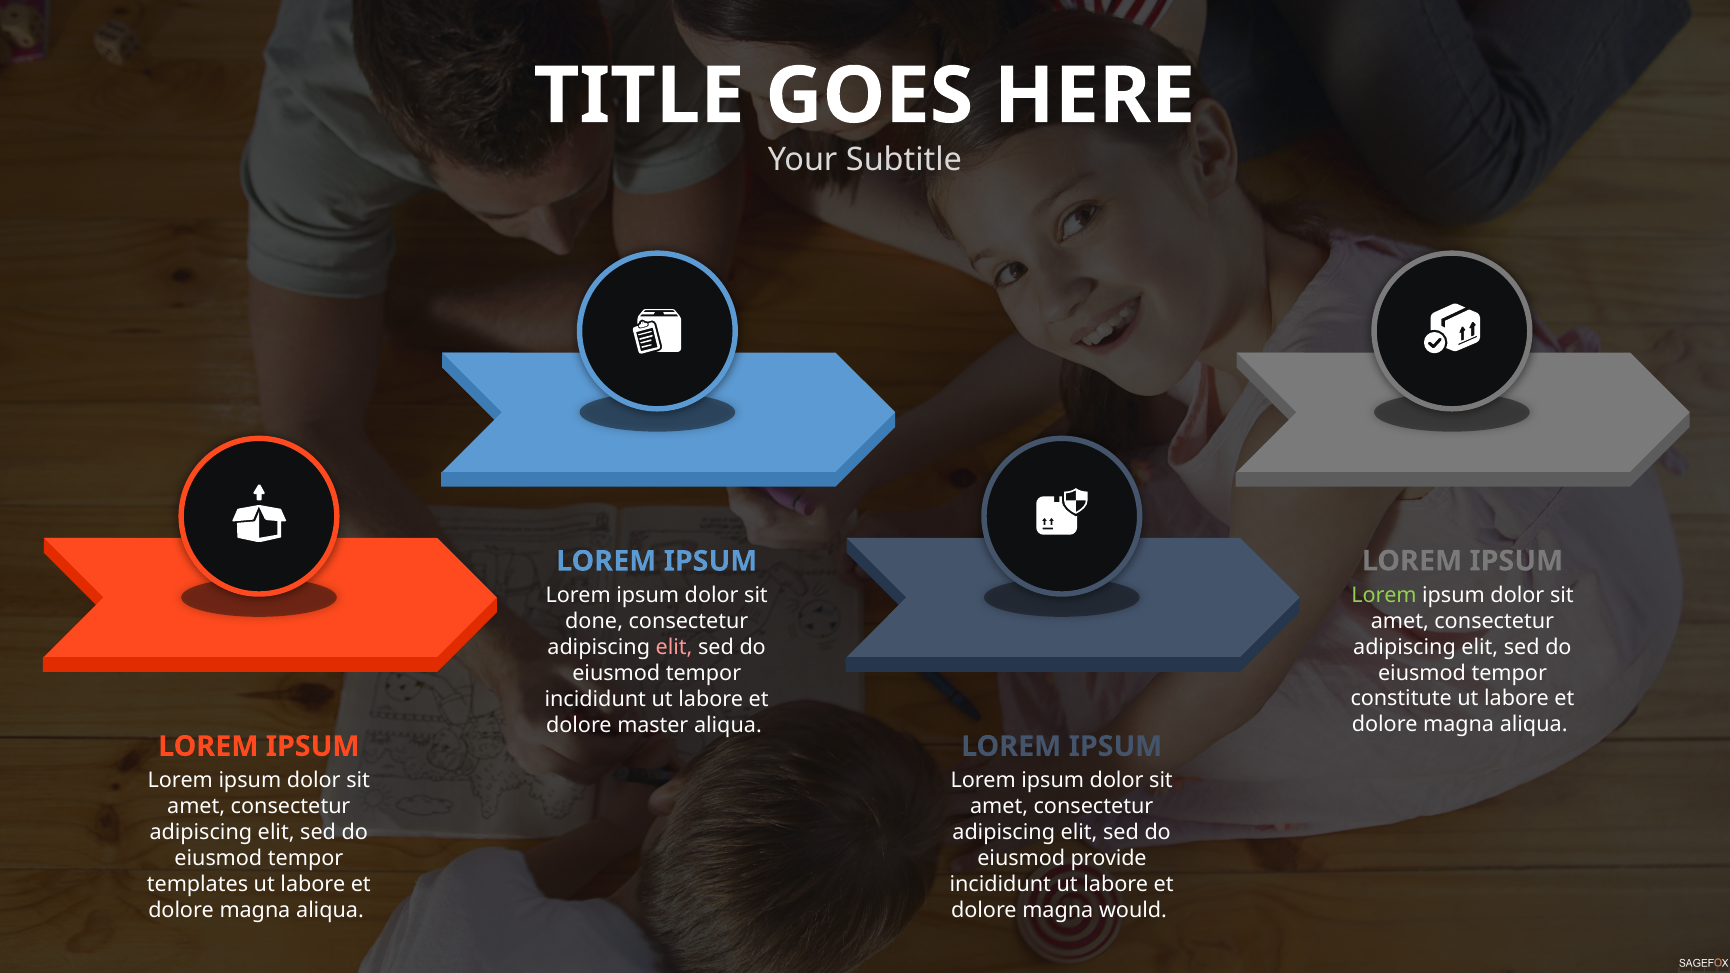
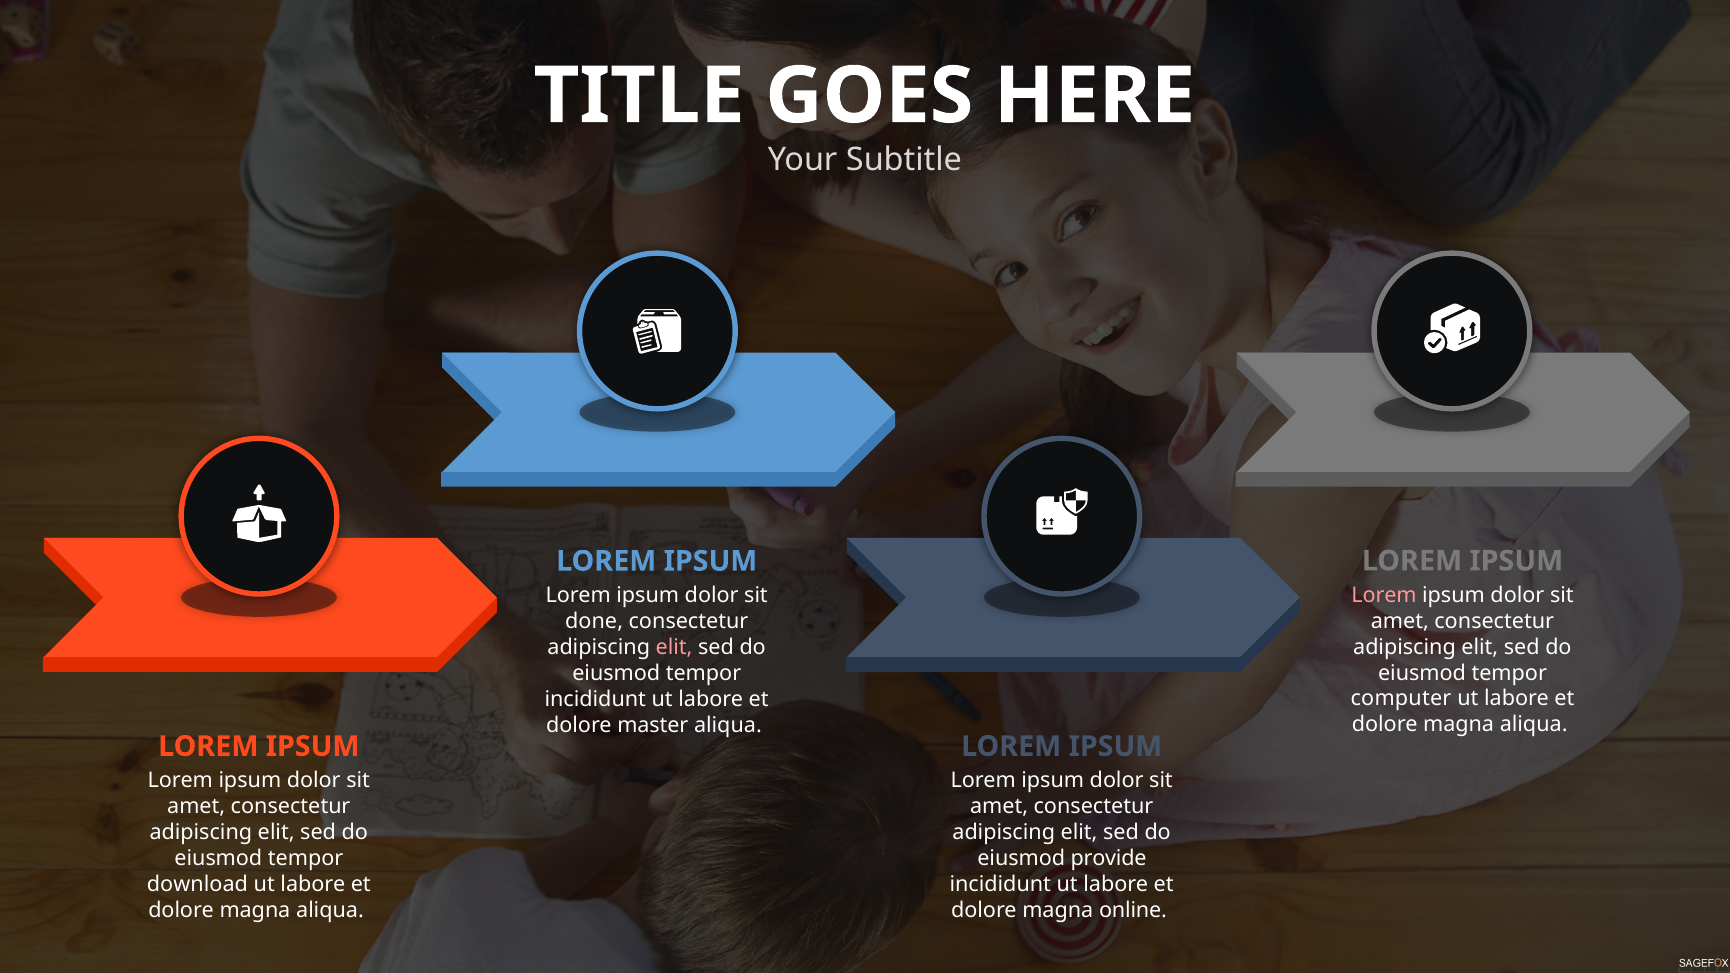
Lorem at (1384, 595) colour: light green -> pink
constitute: constitute -> computer
templates: templates -> download
would: would -> online
